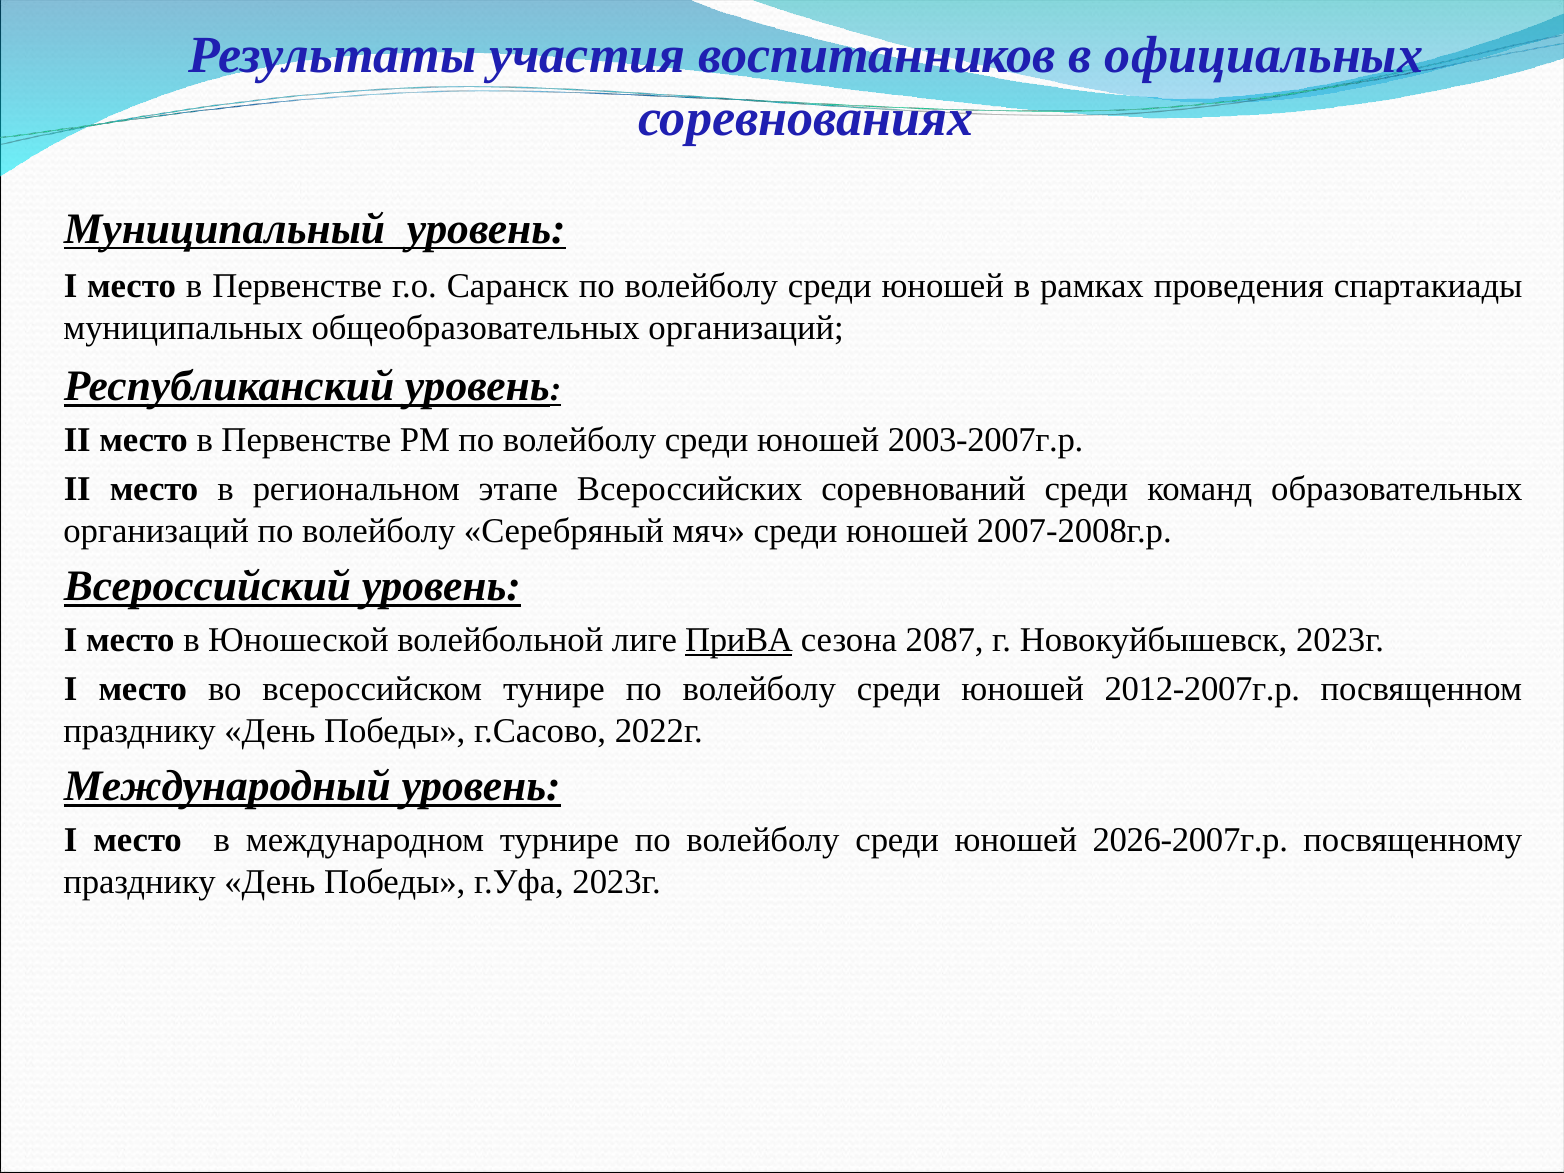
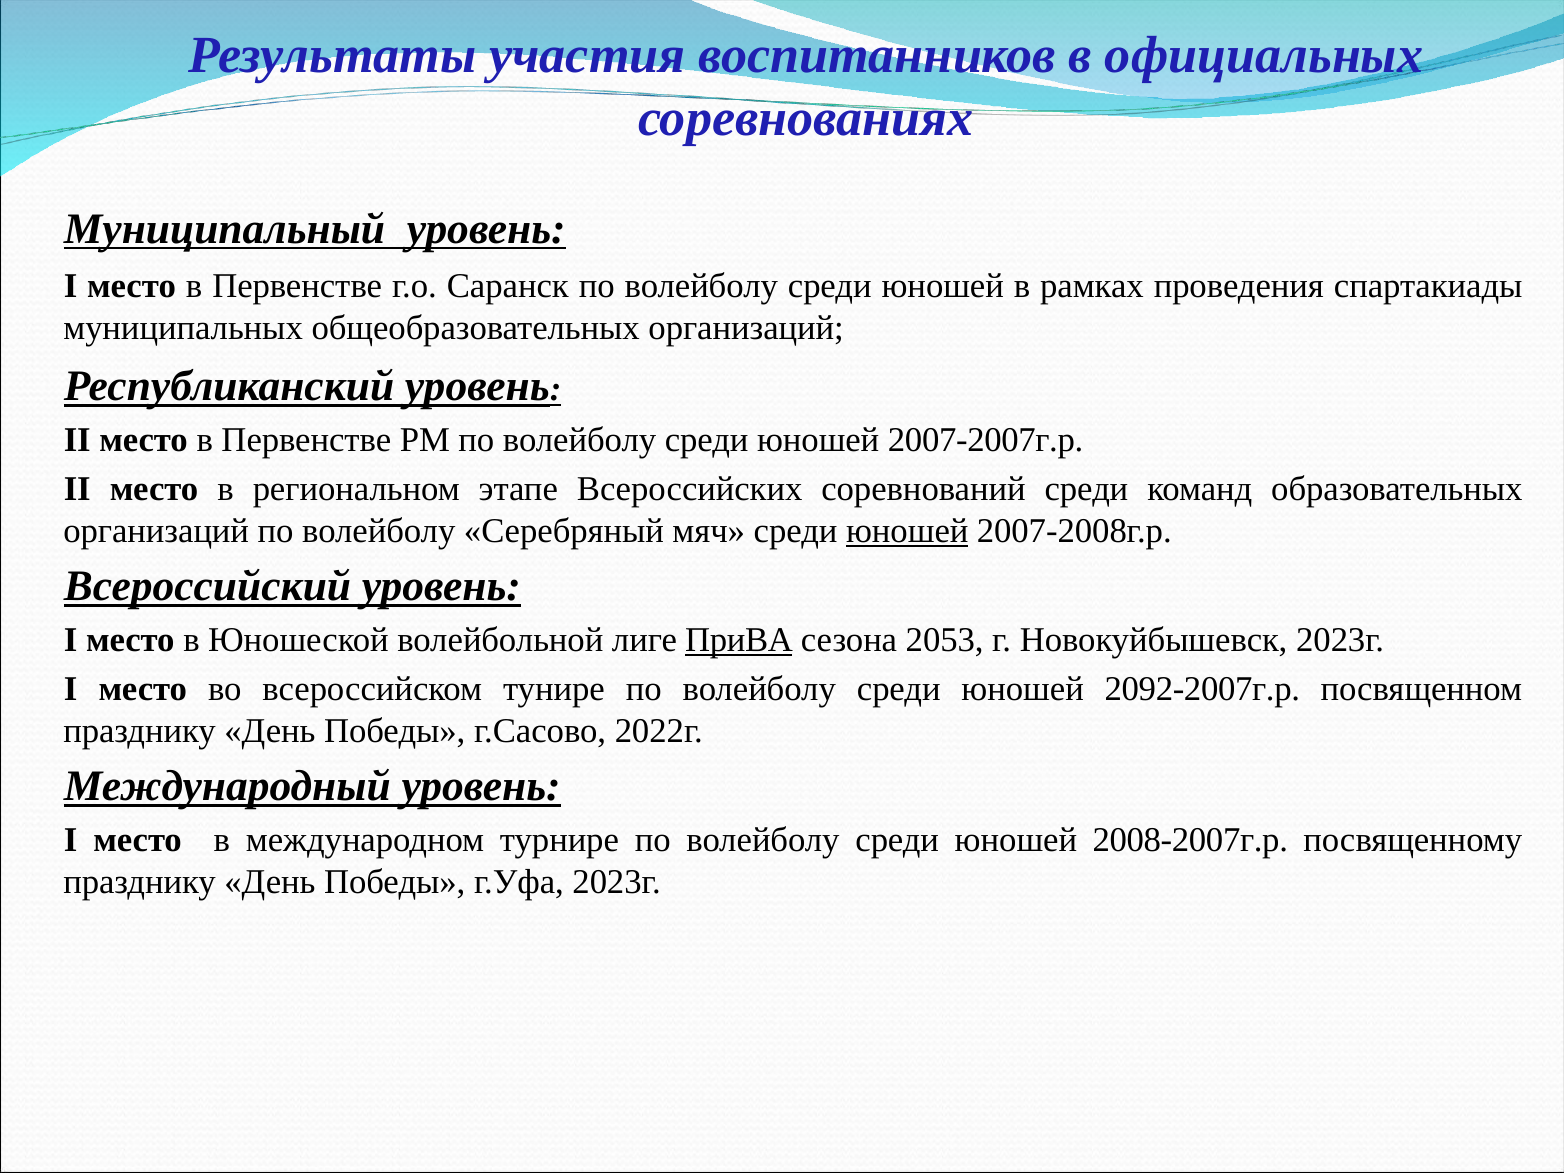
2003-2007г.р: 2003-2007г.р -> 2007-2007г.р
юношей at (907, 531) underline: none -> present
2087: 2087 -> 2053
2012-2007г.р: 2012-2007г.р -> 2092-2007г.р
2026-2007г.р: 2026-2007г.р -> 2008-2007г.р
